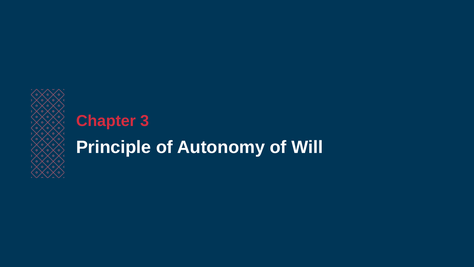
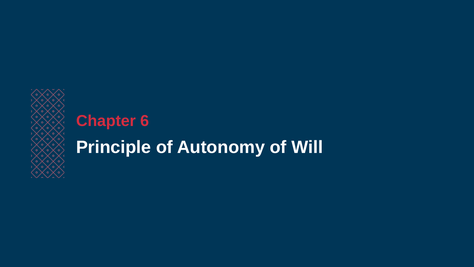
3: 3 -> 6
